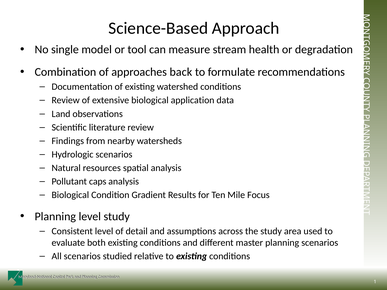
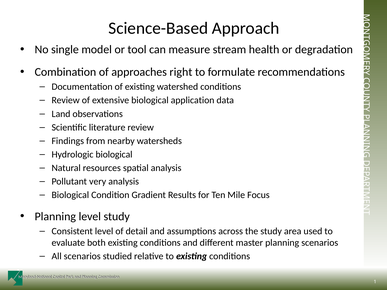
back: back -> right
Hydrologic scenarios: scenarios -> biological
caps: caps -> very
